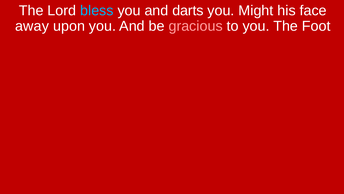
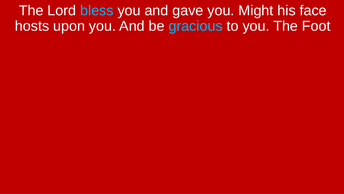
darts: darts -> gave
away: away -> hosts
gracious colour: pink -> light blue
